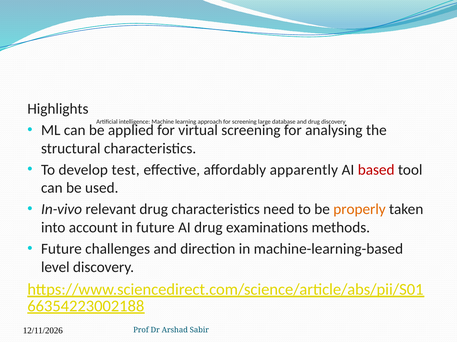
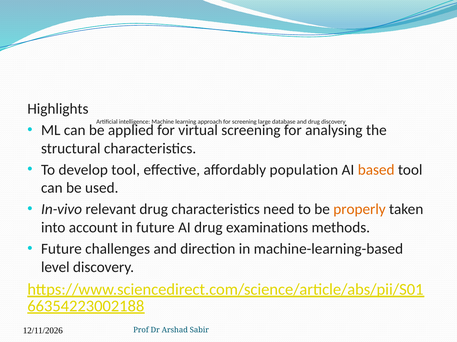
develop test: test -> tool
apparently: apparently -> population
based colour: red -> orange
